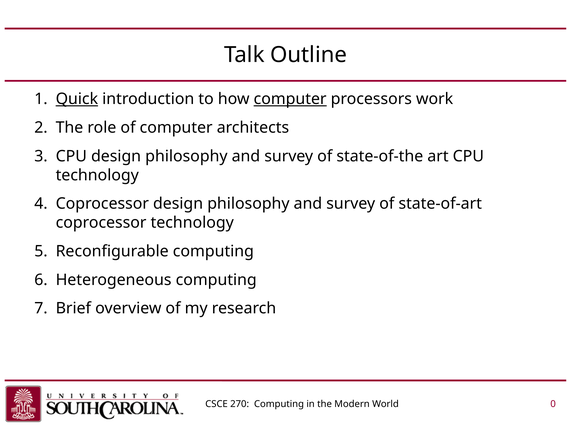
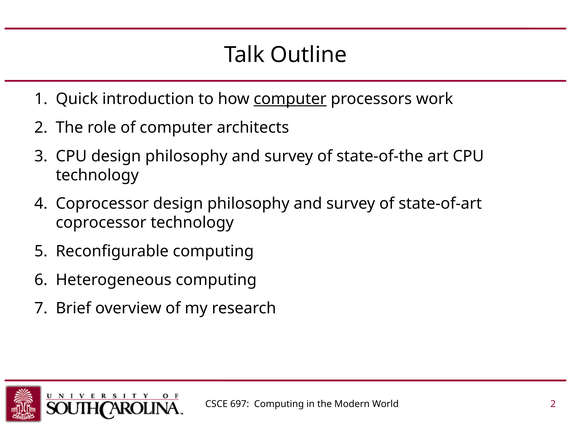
Quick underline: present -> none
270: 270 -> 697
World 0: 0 -> 2
